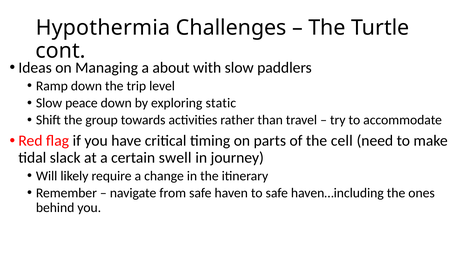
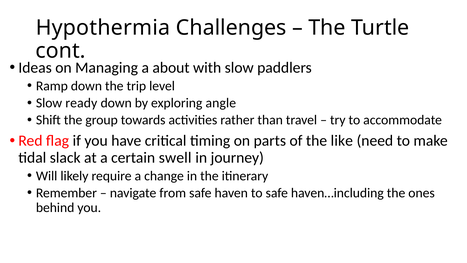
peace: peace -> ready
static: static -> angle
cell: cell -> like
